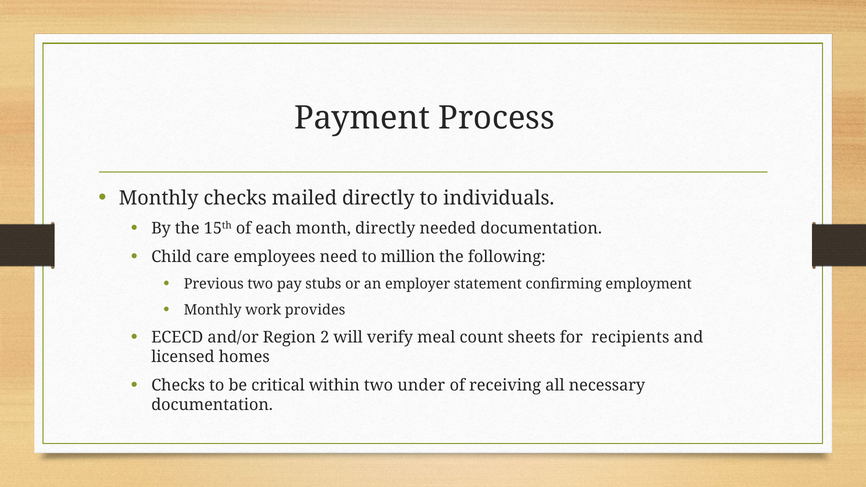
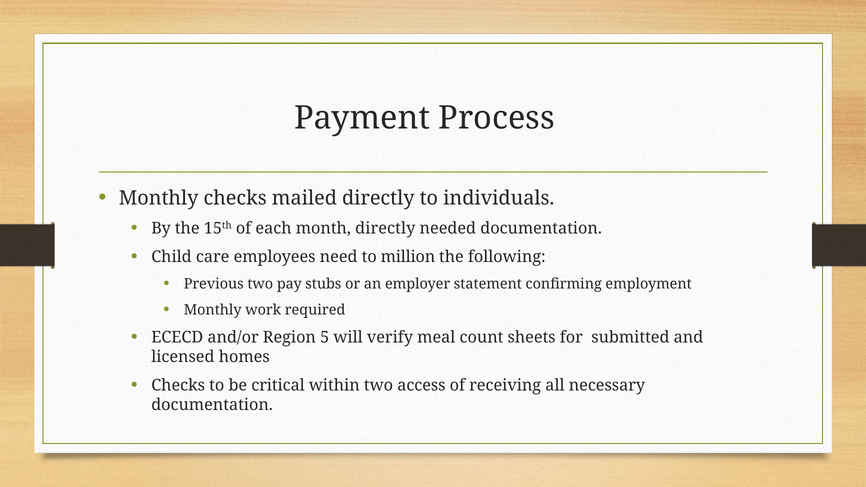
provides: provides -> required
2: 2 -> 5
recipients: recipients -> submitted
under: under -> access
